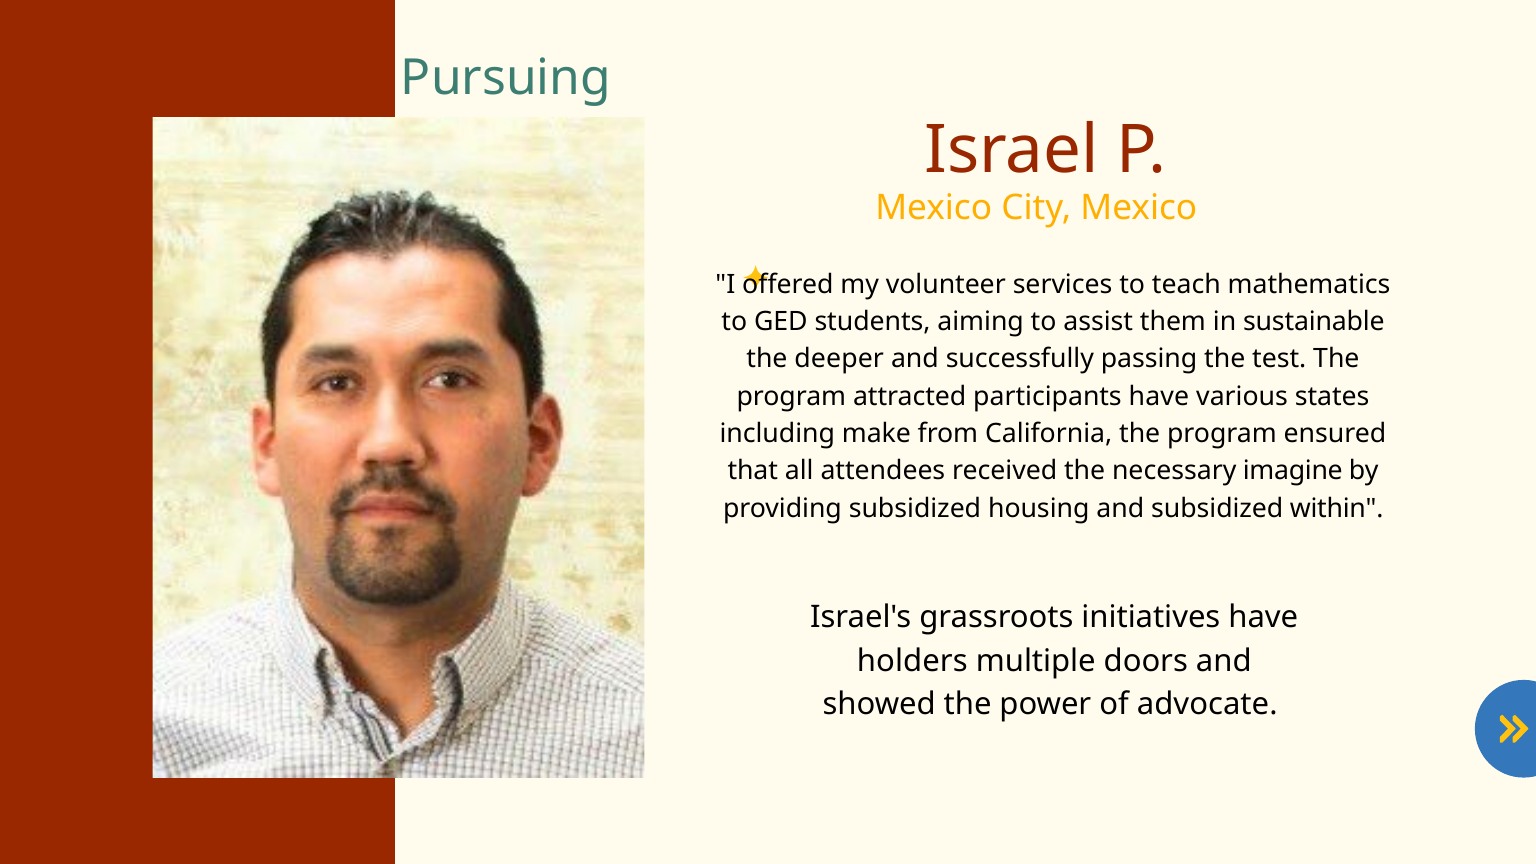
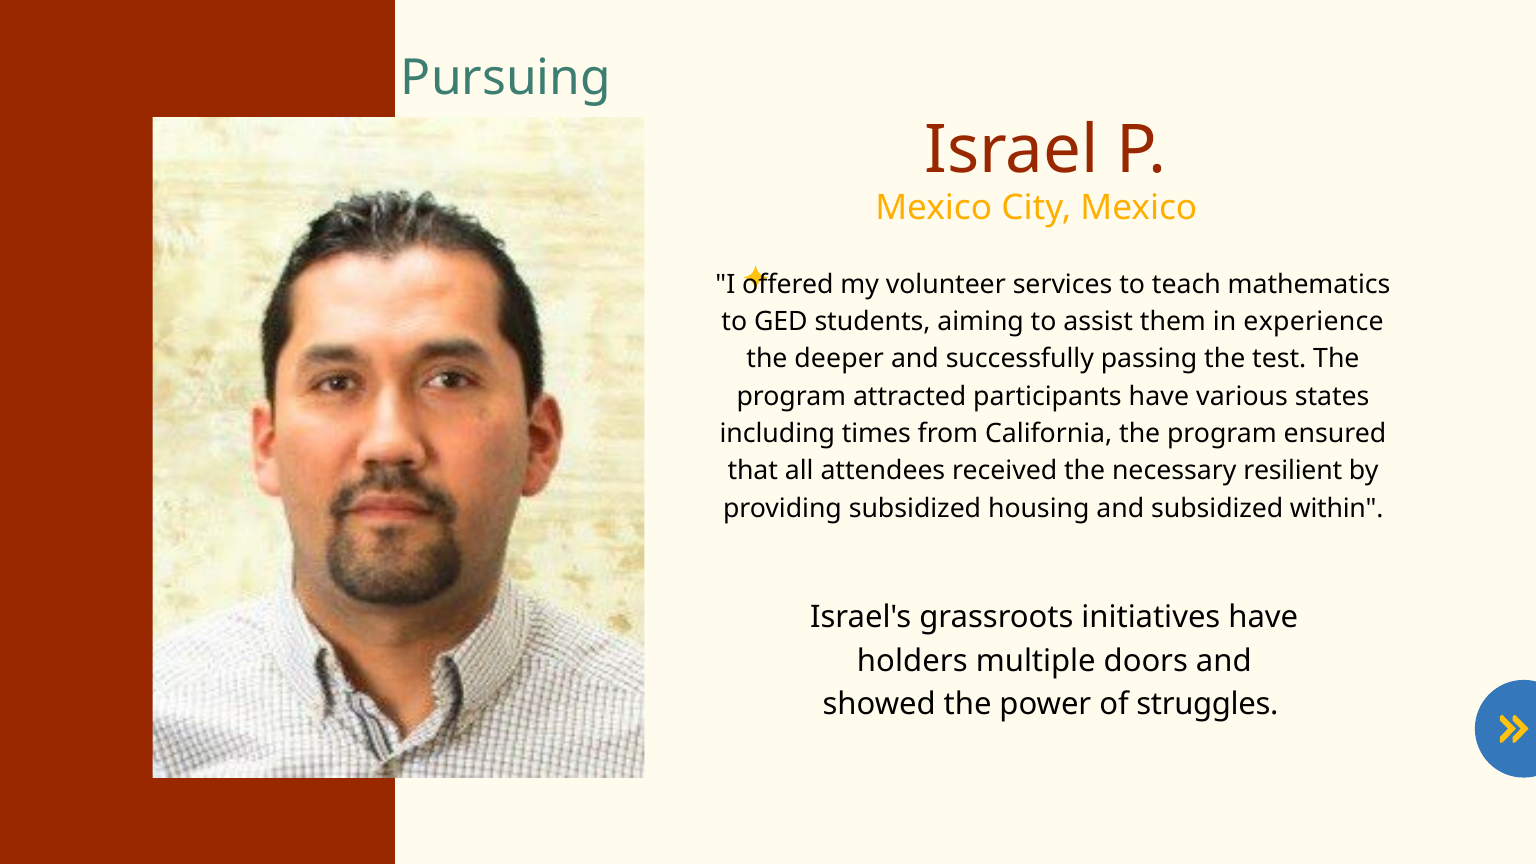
sustainable: sustainable -> experience
make: make -> times
imagine: imagine -> resilient
advocate: advocate -> struggles
